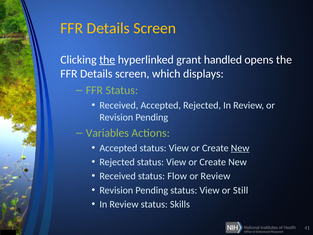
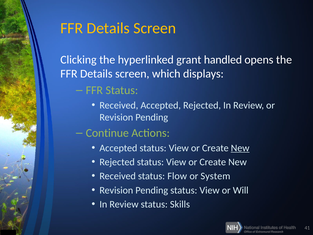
the at (107, 60) underline: present -> none
Variables: Variables -> Continue
or Review: Review -> System
Still: Still -> Will
